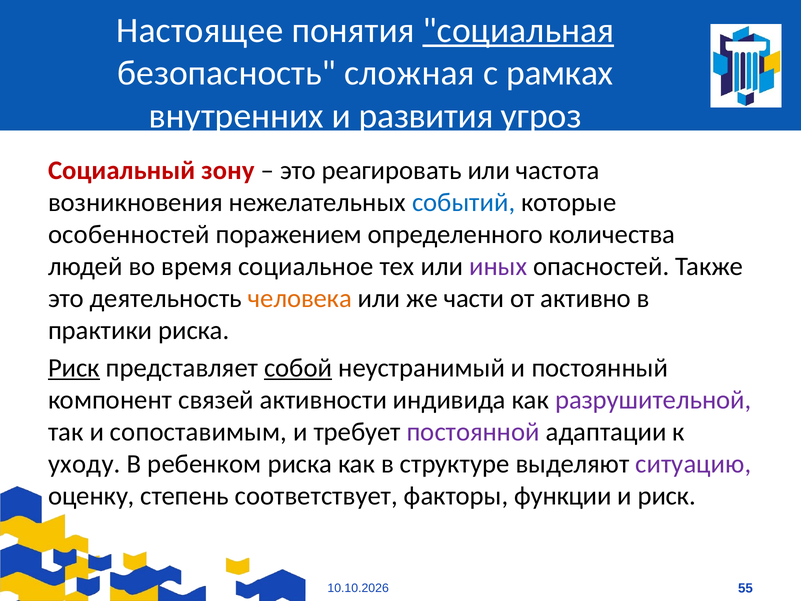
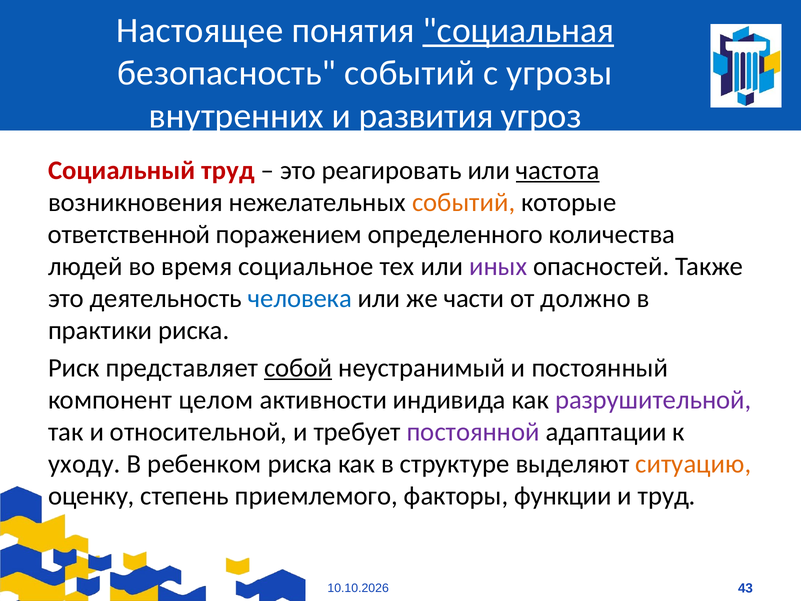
безопасность сложная: сложная -> событий
рамках: рамках -> угрозы
Социальный зону: зону -> труд
частота underline: none -> present
событий at (464, 202) colour: blue -> orange
особенностей: особенностей -> ответственной
человека colour: orange -> blue
активно: активно -> должно
Риск at (74, 368) underline: present -> none
связей: связей -> целом
сопоставимым: сопоставимым -> относительной
ситуацию colour: purple -> orange
соответствует: соответствует -> приемлемого
и риск: риск -> труд
55: 55 -> 43
